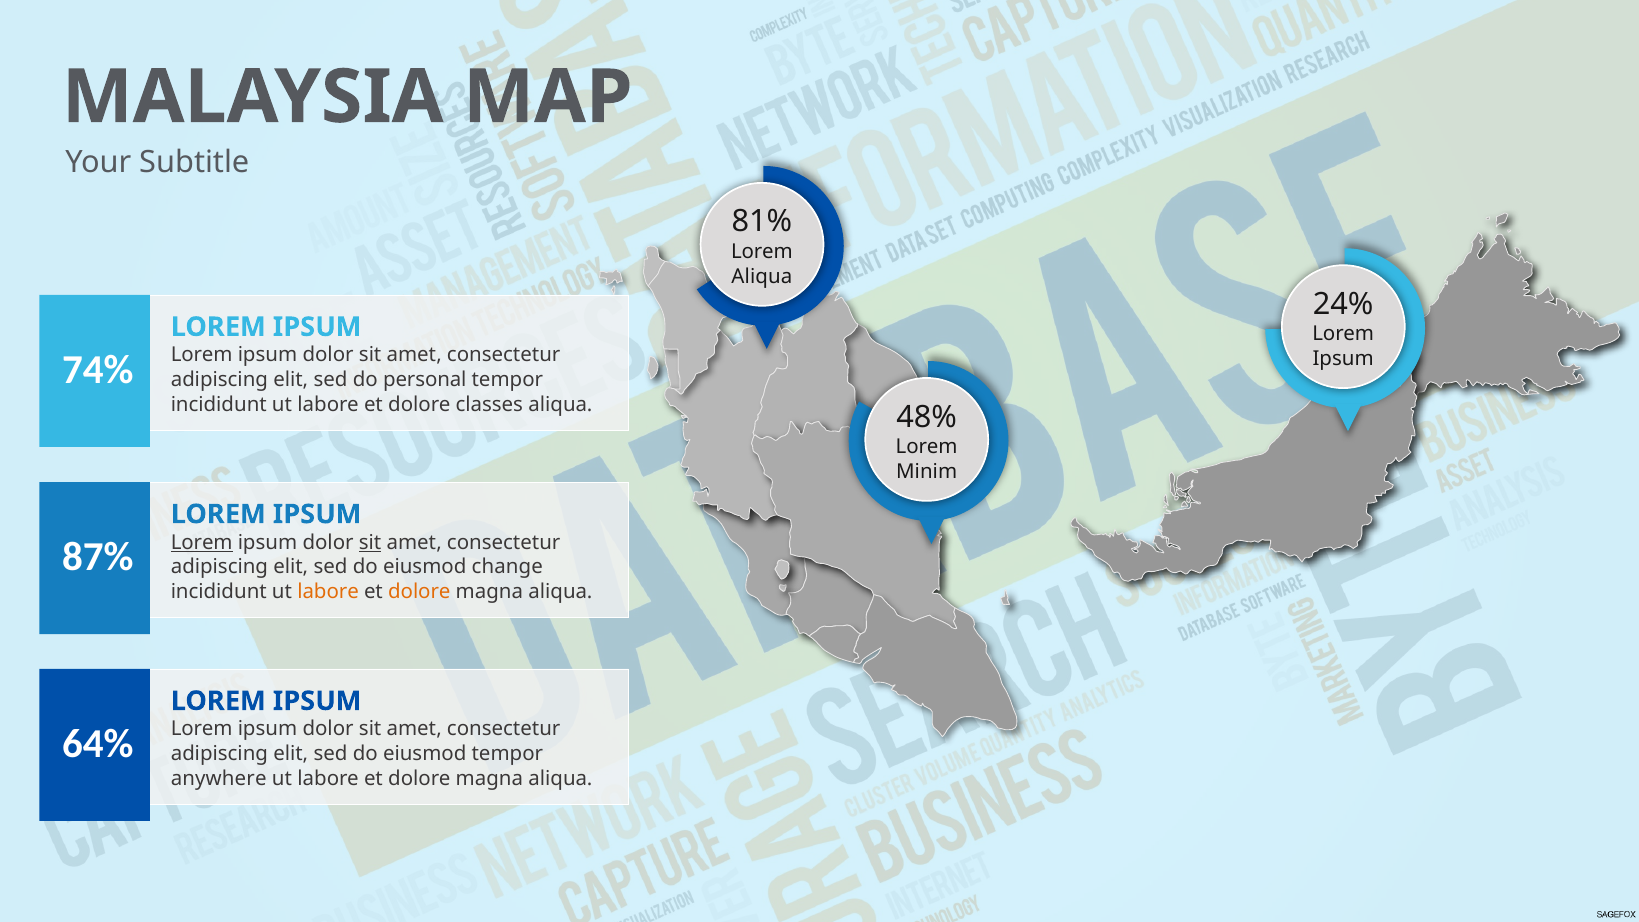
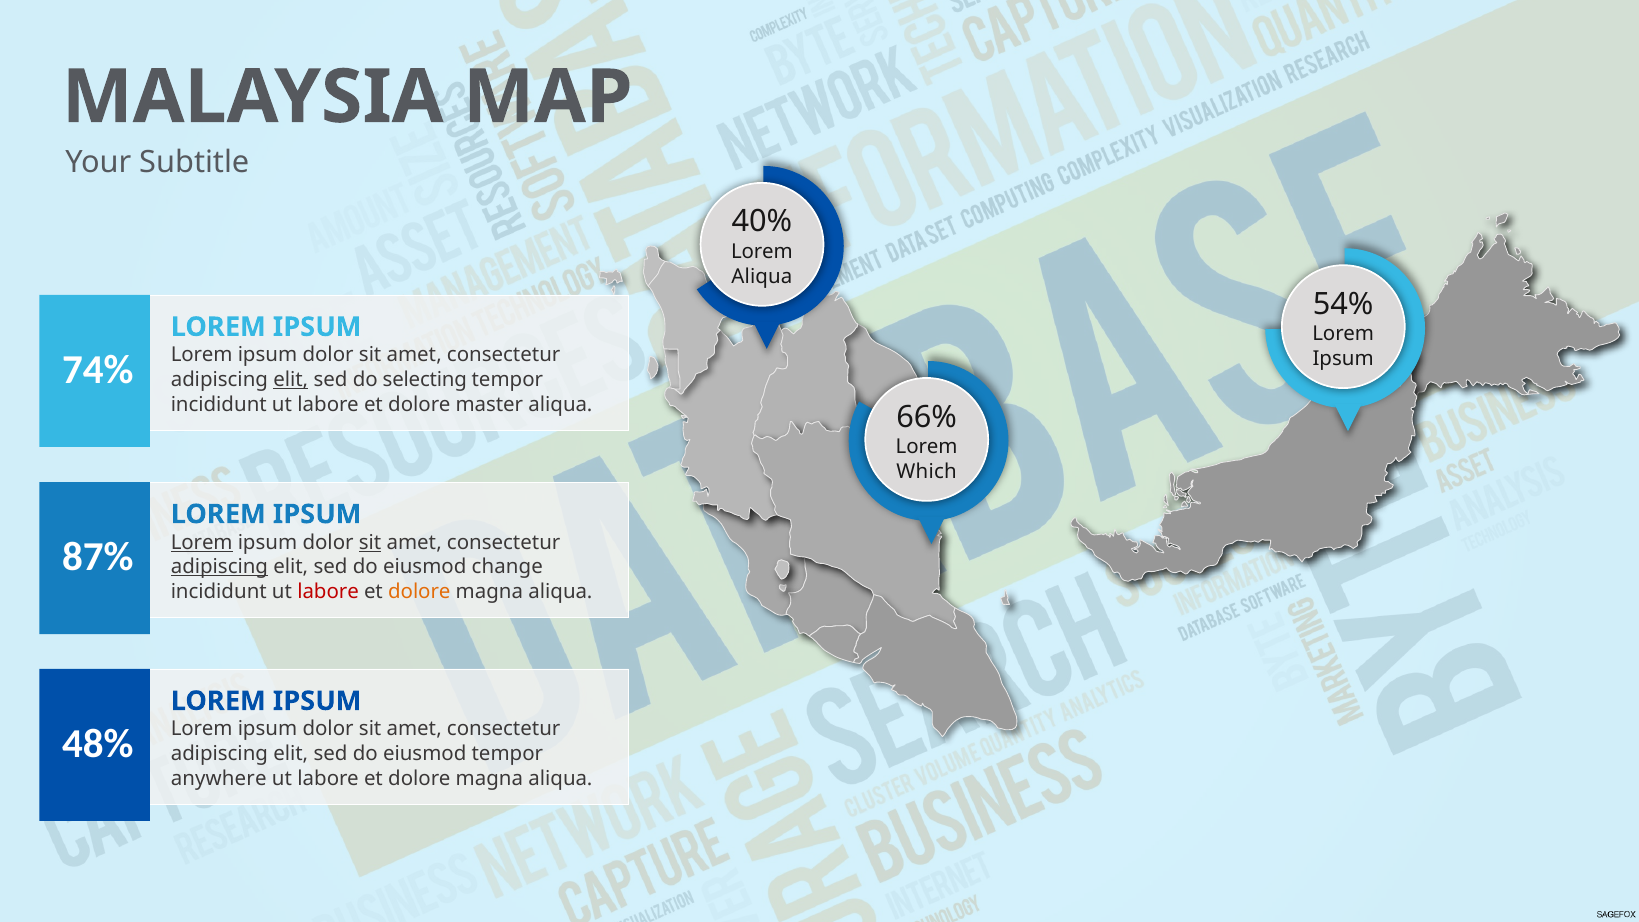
81%: 81% -> 40%
24%: 24% -> 54%
elit at (291, 380) underline: none -> present
personal: personal -> selecting
classes: classes -> master
48%: 48% -> 66%
Minim: Minim -> Which
adipiscing at (219, 567) underline: none -> present
labore at (328, 592) colour: orange -> red
64%: 64% -> 48%
